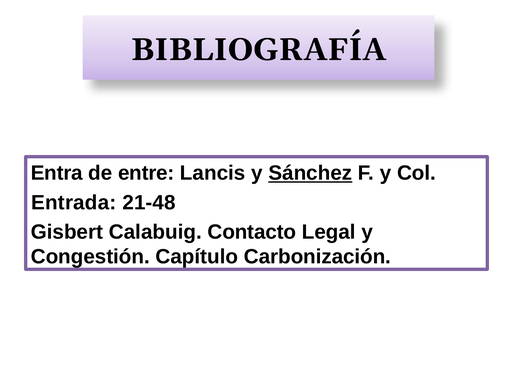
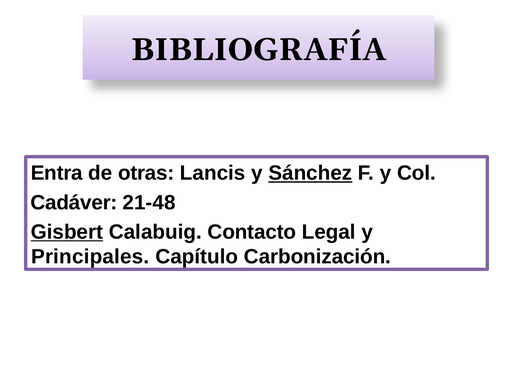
entre: entre -> otras
Entrada: Entrada -> Cadáver
Gisbert underline: none -> present
Congestión: Congestión -> Principales
